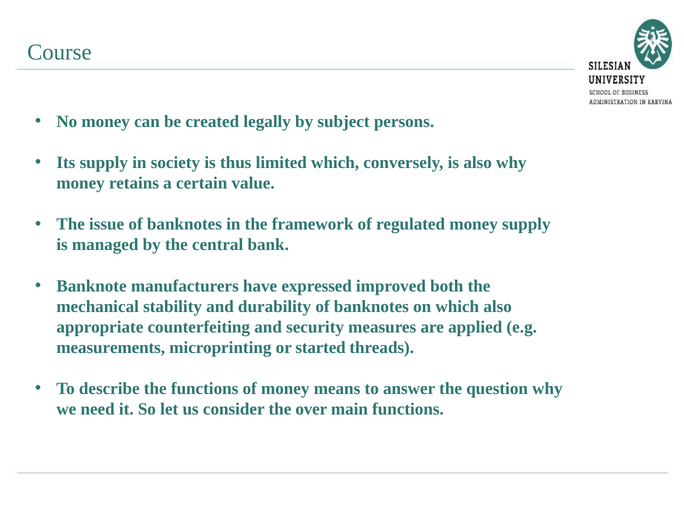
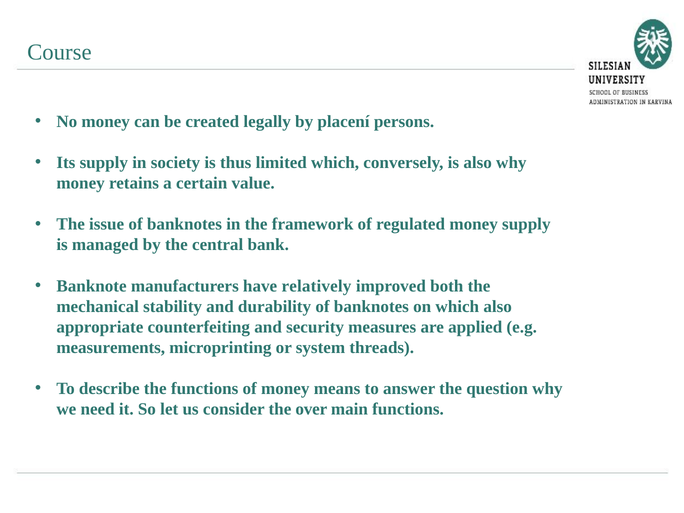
subject: subject -> placení
expressed: expressed -> relatively
started: started -> system
